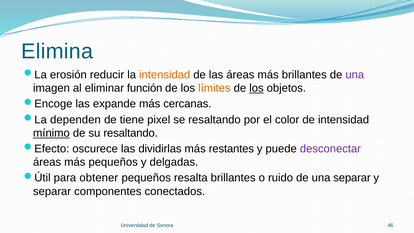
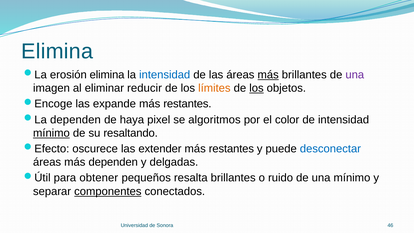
erosión reducir: reducir -> elimina
intensidad at (165, 75) colour: orange -> blue
más at (268, 75) underline: none -> present
función: función -> reducir
cercanas at (187, 104): cercanas -> restantes
tiene: tiene -> haya
se resaltando: resaltando -> algoritmos
dividirlas: dividirlas -> extender
desconectar colour: purple -> blue
más pequeños: pequeños -> dependen
una separar: separar -> mínimo
componentes underline: none -> present
